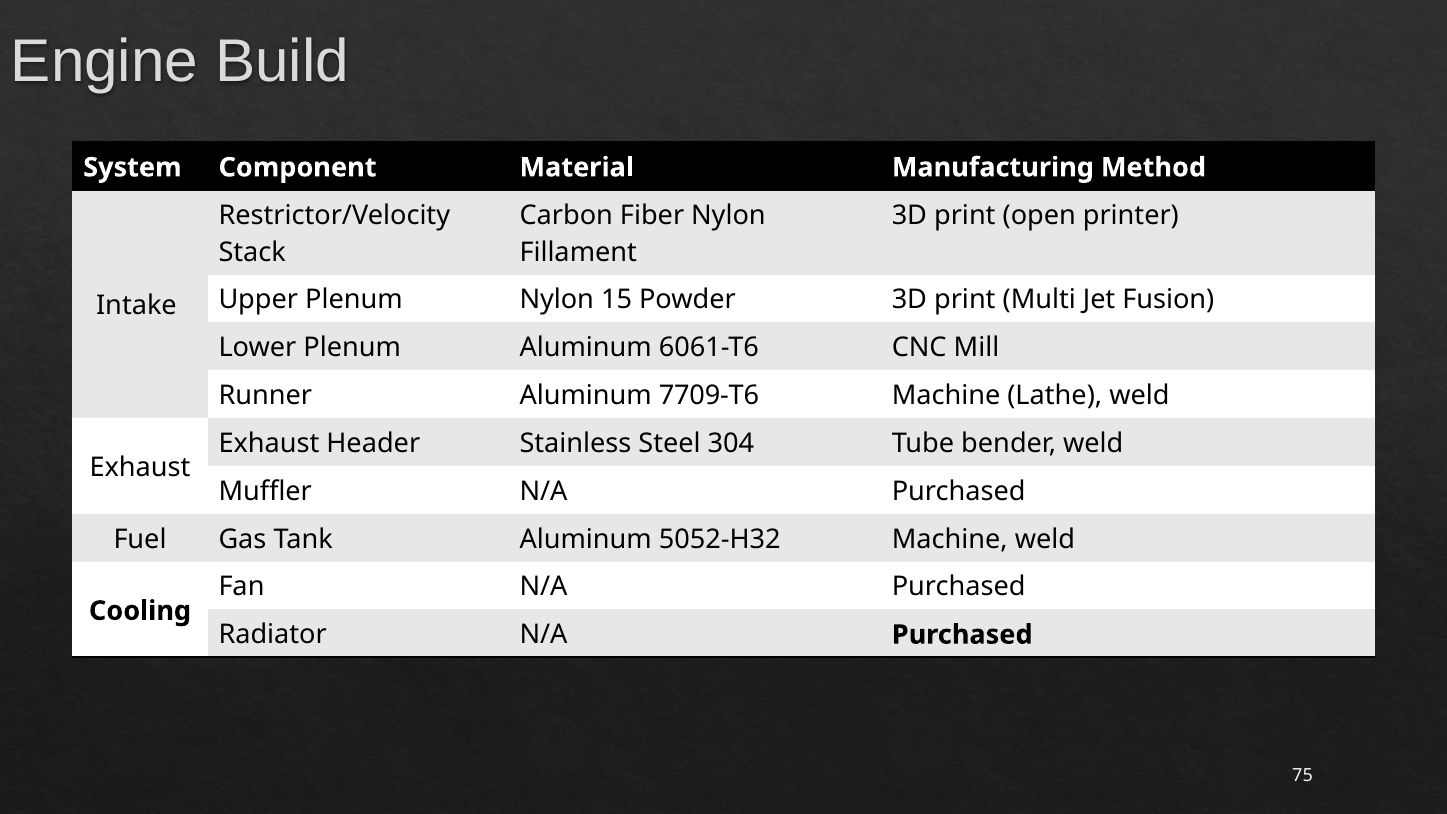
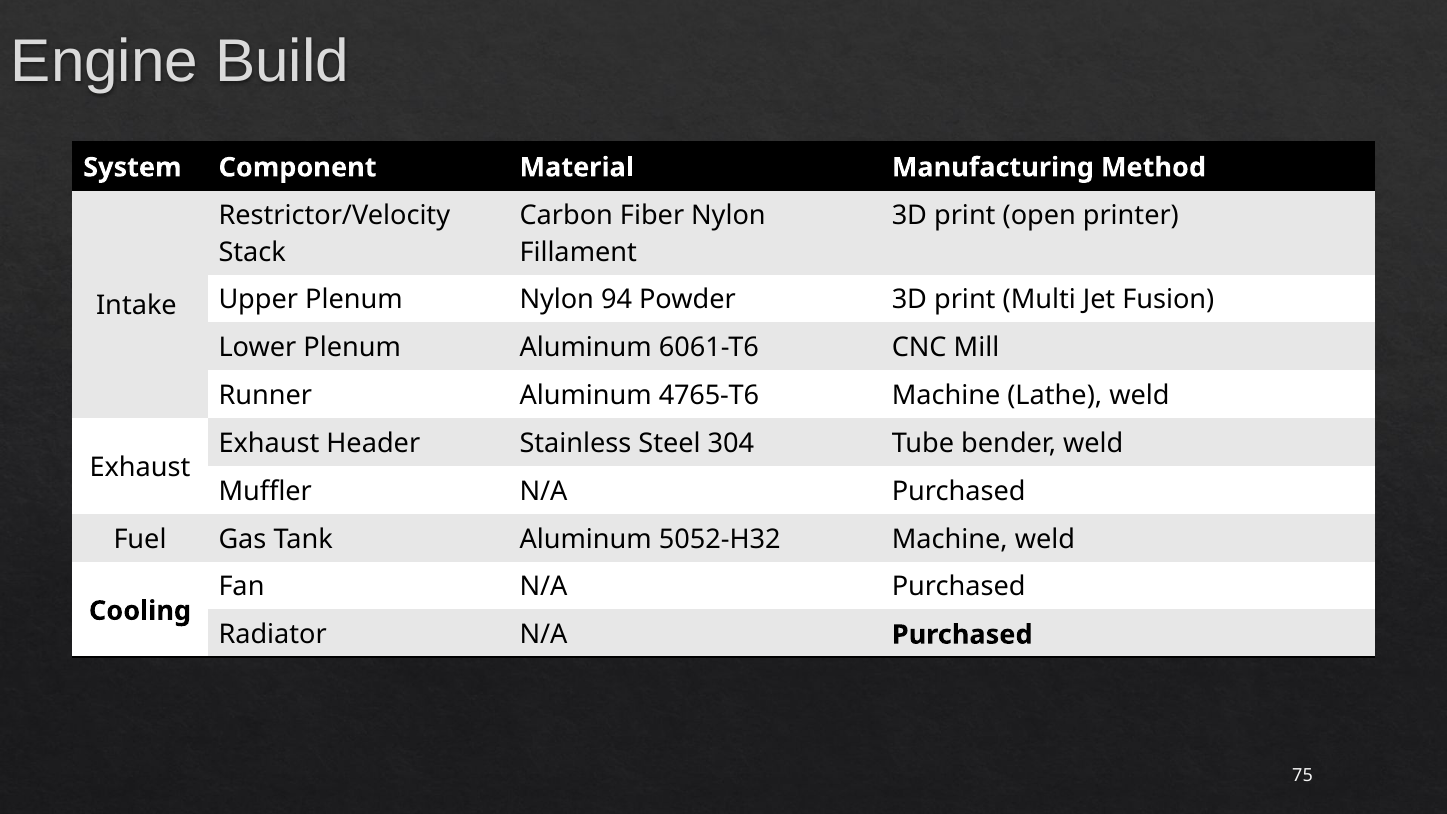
15: 15 -> 94
7709-T6: 7709-T6 -> 4765-T6
